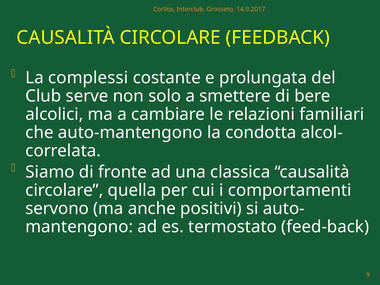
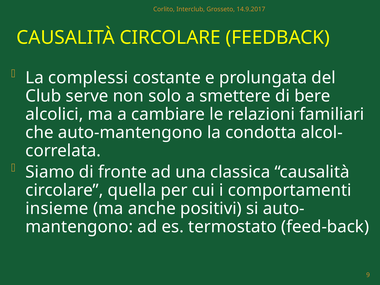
servono: servono -> insieme
